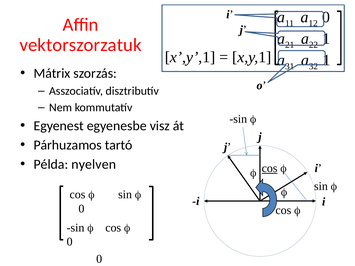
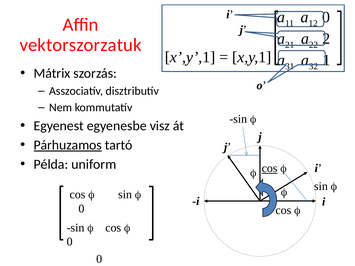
1 at (326, 39): 1 -> 2
Párhuzamos underline: none -> present
nyelven: nyelven -> uniform
